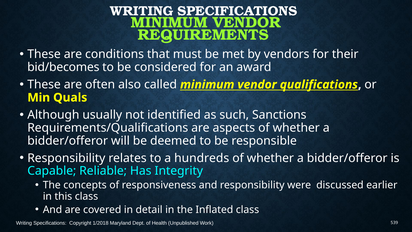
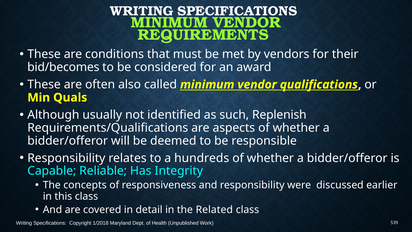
Sanctions: Sanctions -> Replenish
Inflated: Inflated -> Related
